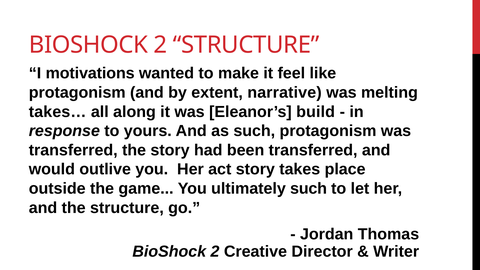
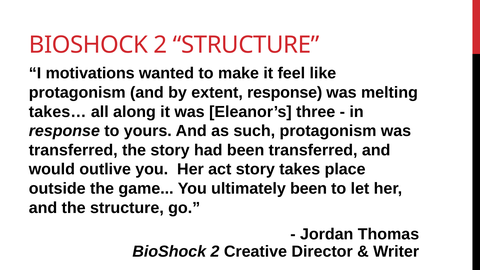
extent narrative: narrative -> response
build: build -> three
ultimately such: such -> been
